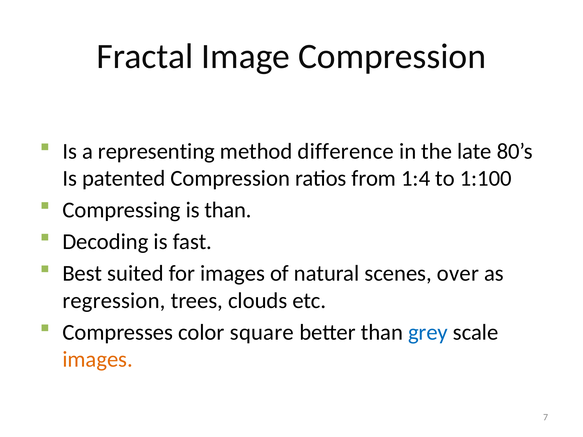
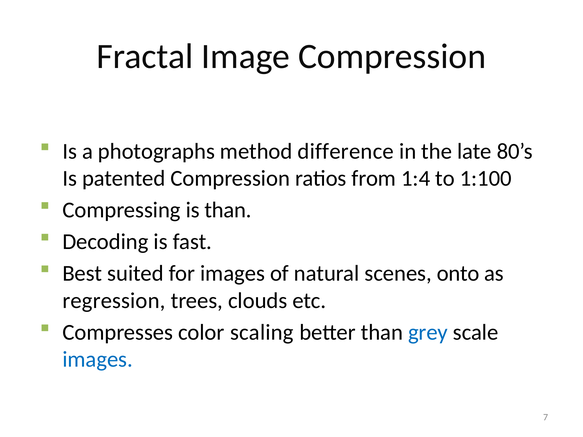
representing: representing -> photographs
over: over -> onto
square: square -> scaling
images at (98, 360) colour: orange -> blue
